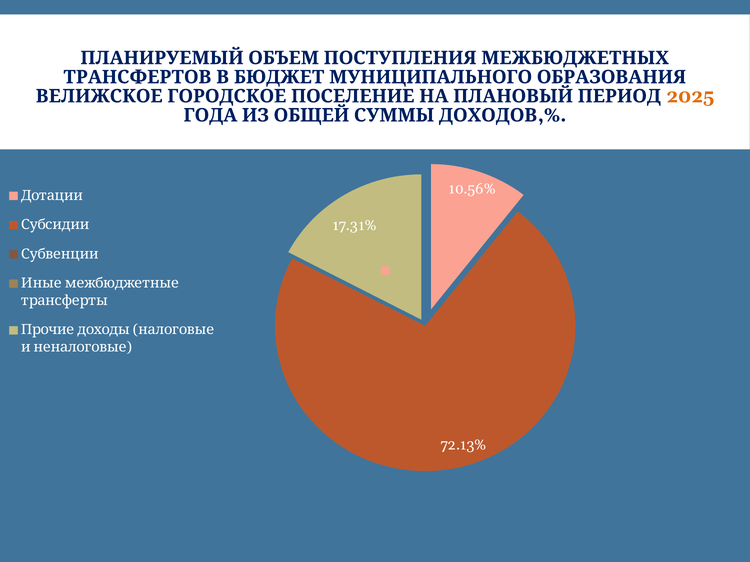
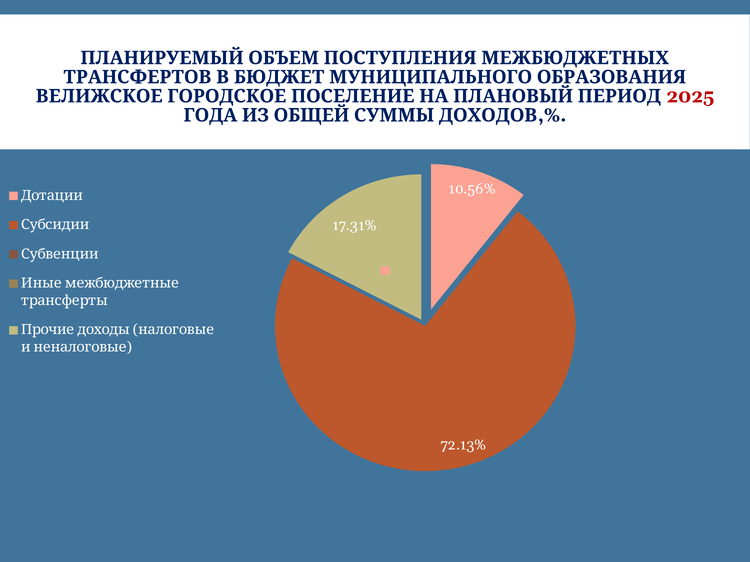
2025 colour: orange -> red
